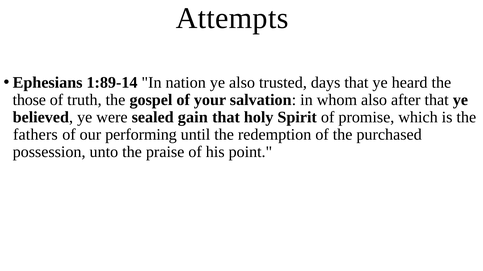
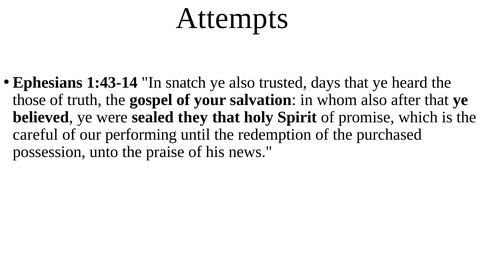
1:89-14: 1:89-14 -> 1:43-14
nation: nation -> snatch
gain: gain -> they
fathers: fathers -> careful
point: point -> news
